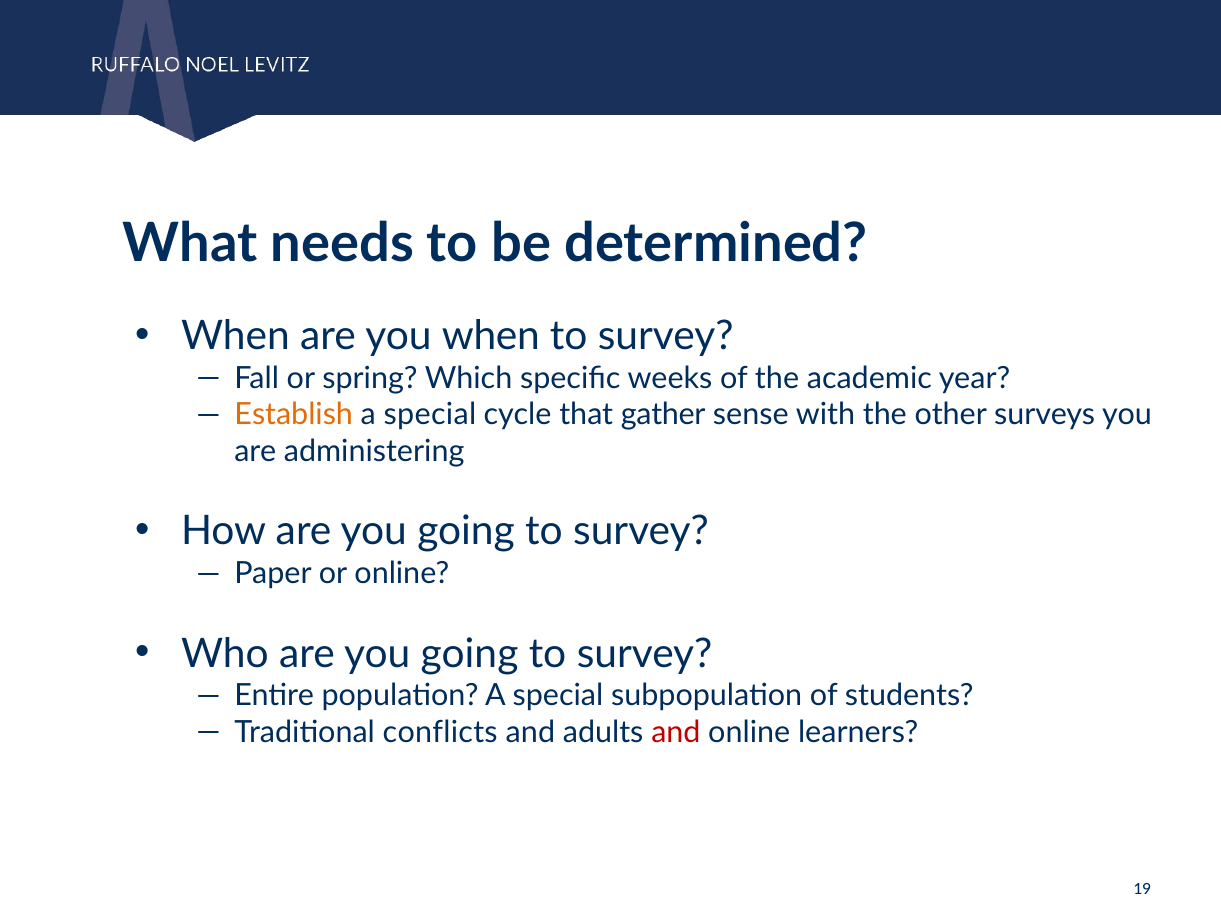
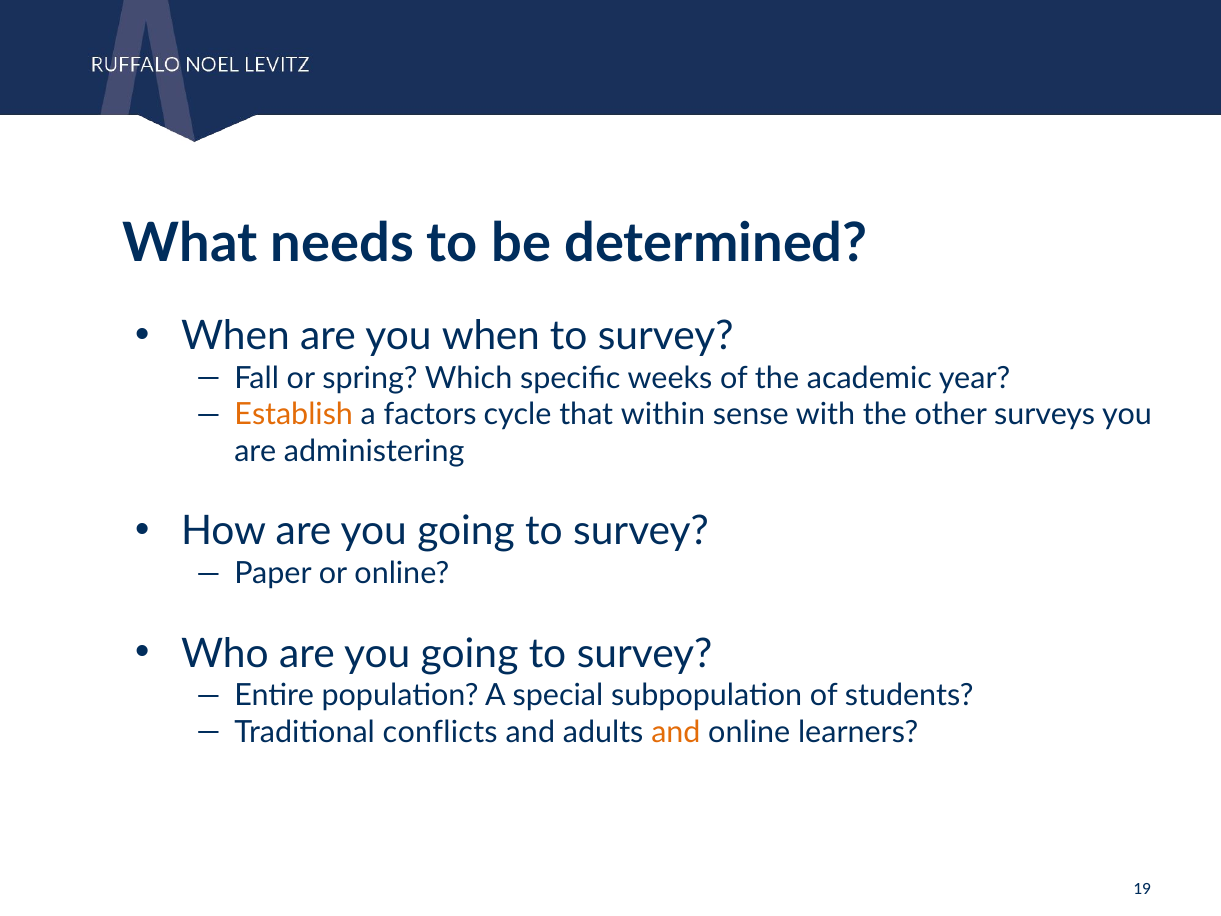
special at (430, 415): special -> factors
gather: gather -> within
and at (676, 732) colour: red -> orange
